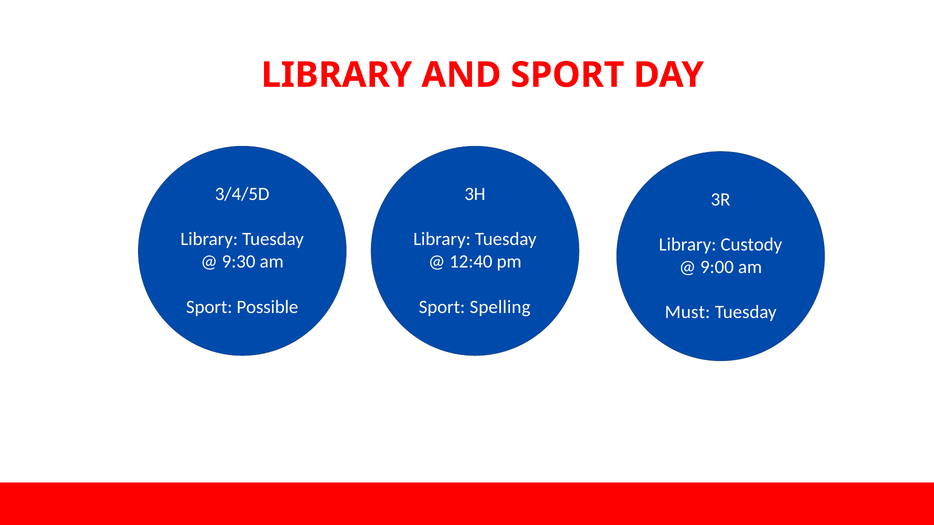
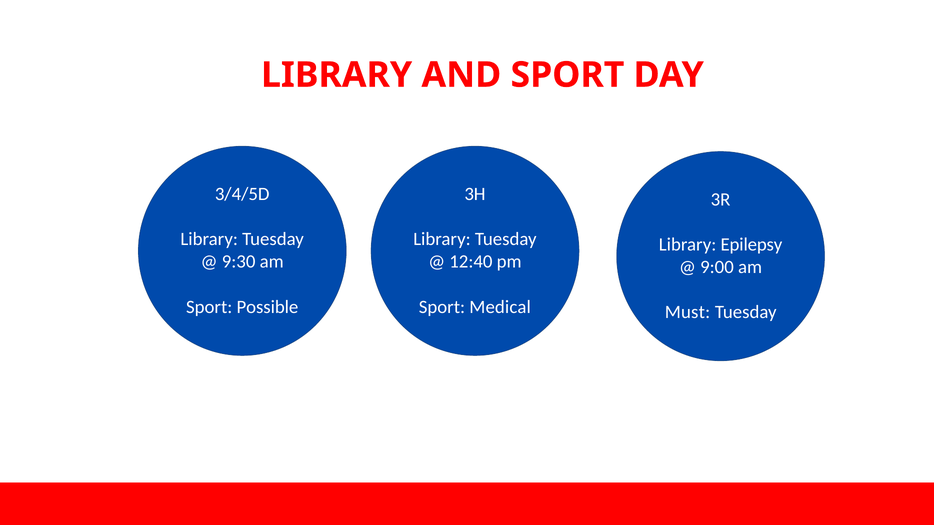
Custody: Custody -> Epilepsy
Spelling: Spelling -> Medical
